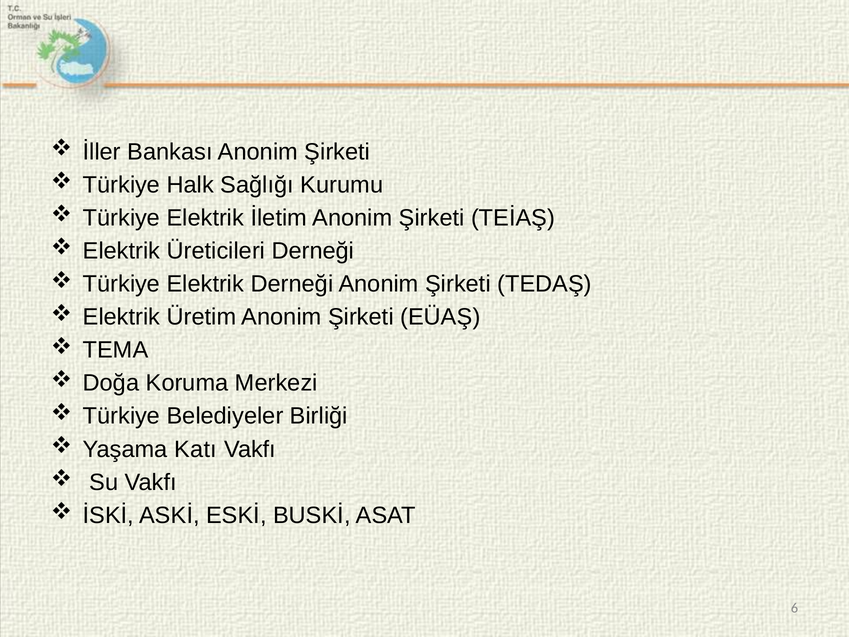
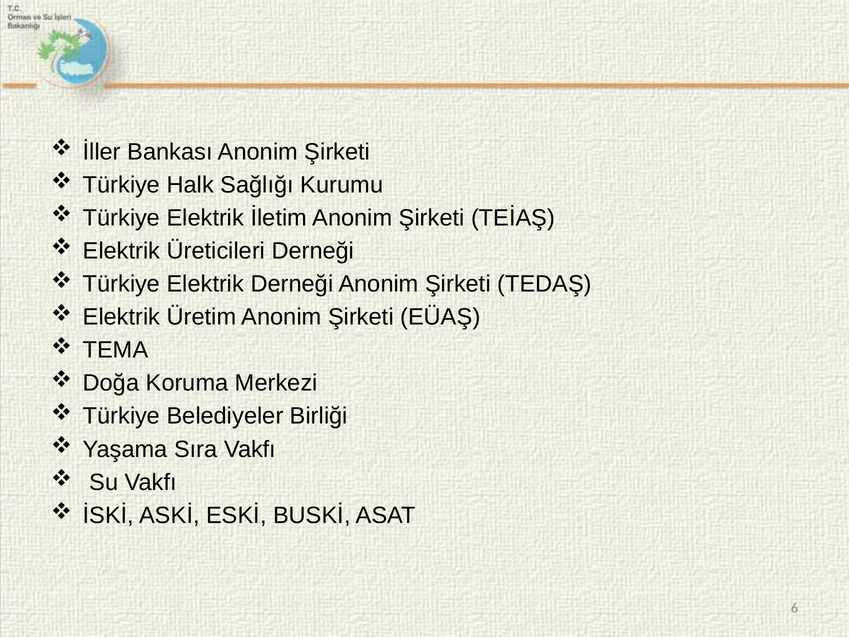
Katı: Katı -> Sıra
